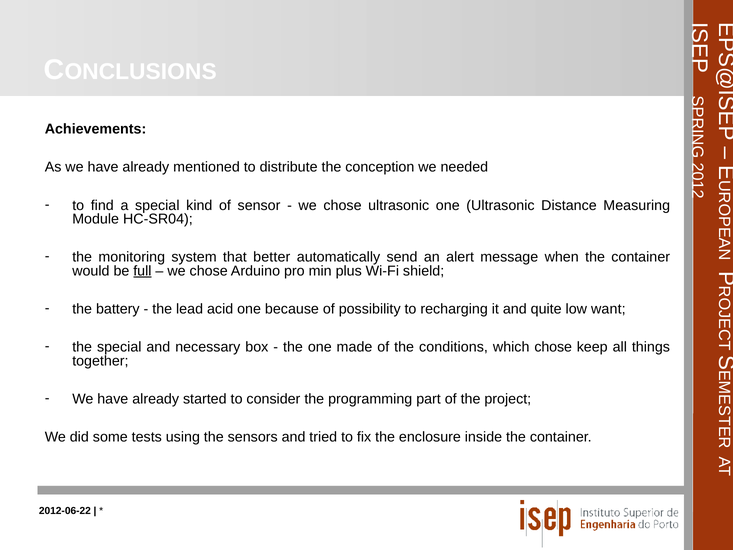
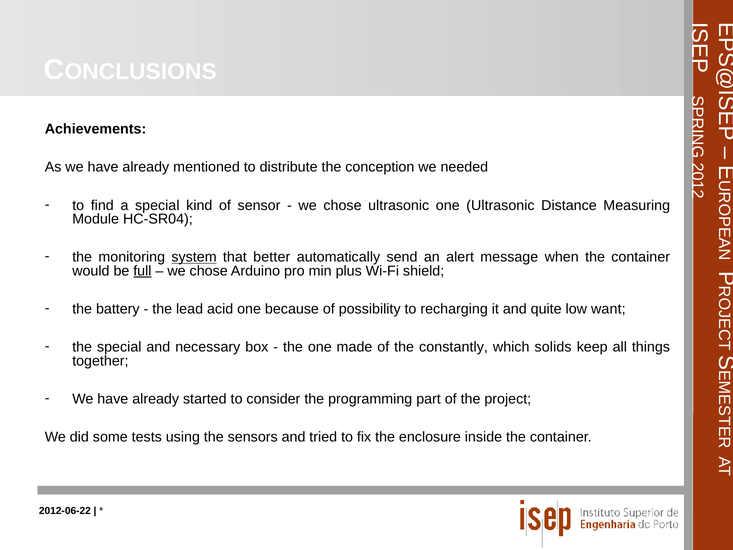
system underline: none -> present
conditions: conditions -> constantly
which chose: chose -> solids
